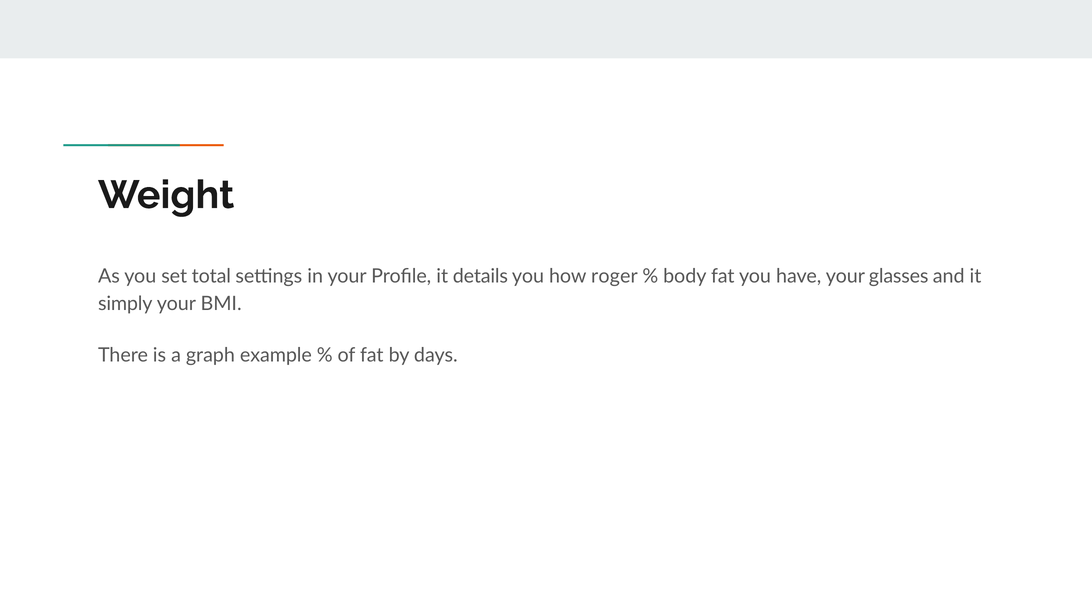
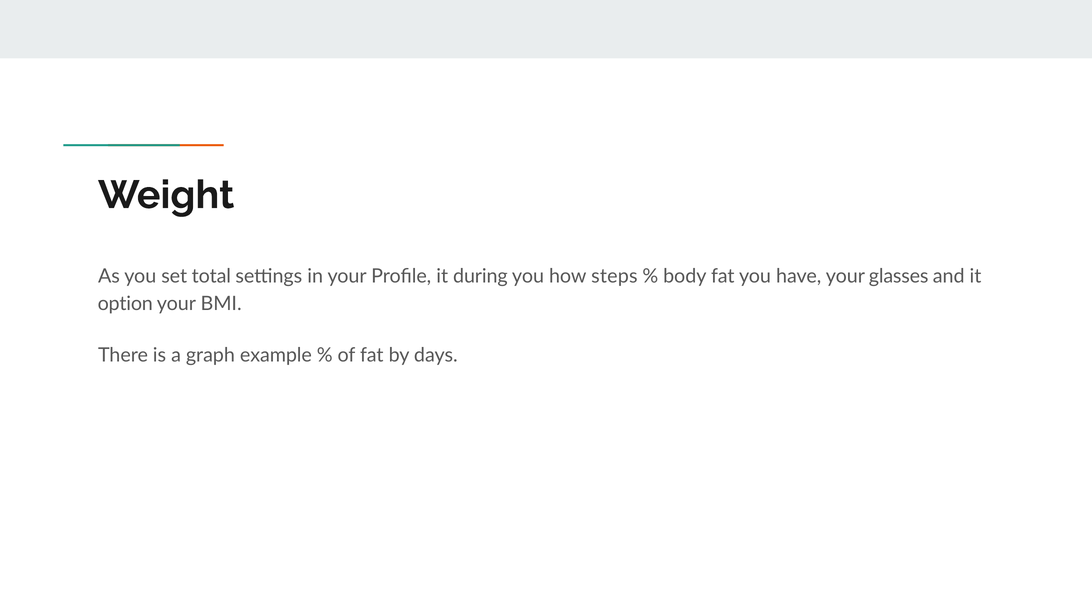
details: details -> during
roger: roger -> steps
simply: simply -> option
